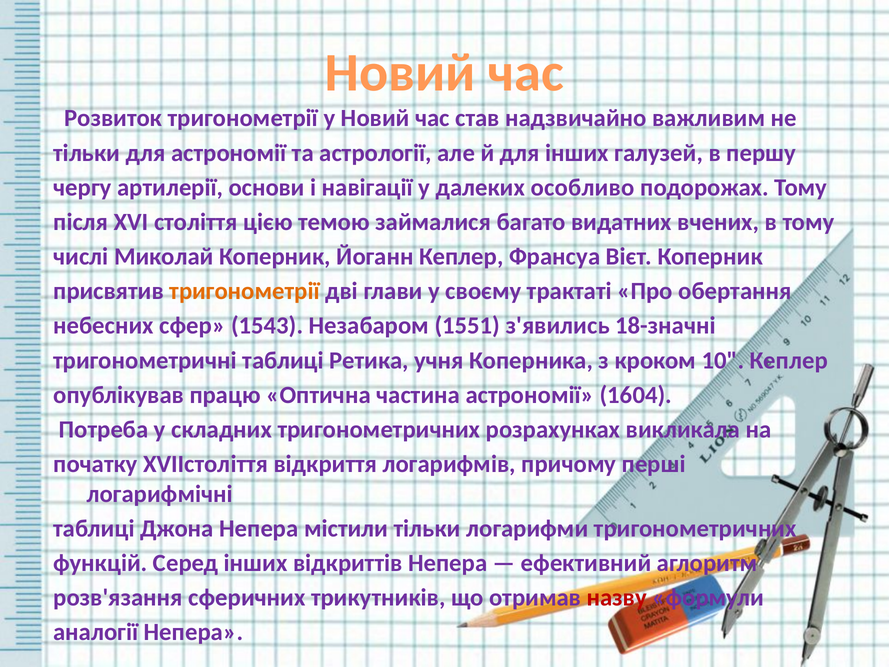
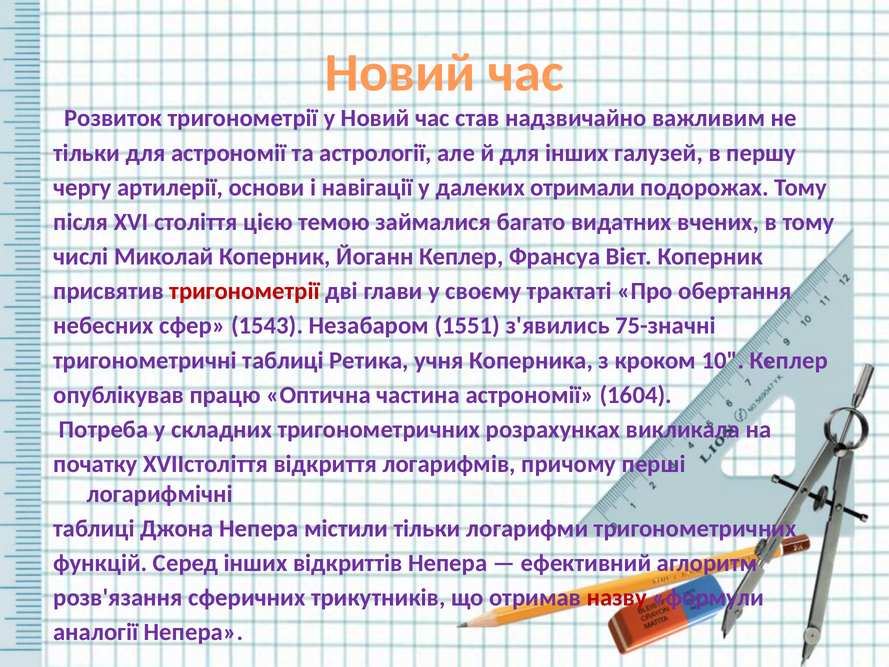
особливо: особливо -> отримали
тригонометрії at (245, 291) colour: orange -> red
18-значні: 18-значні -> 75-значні
